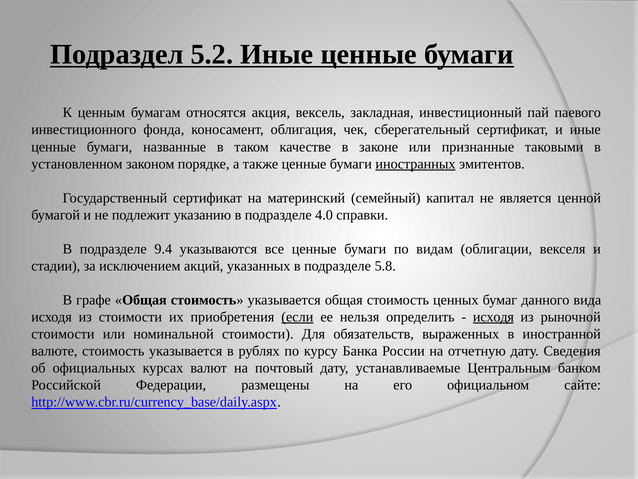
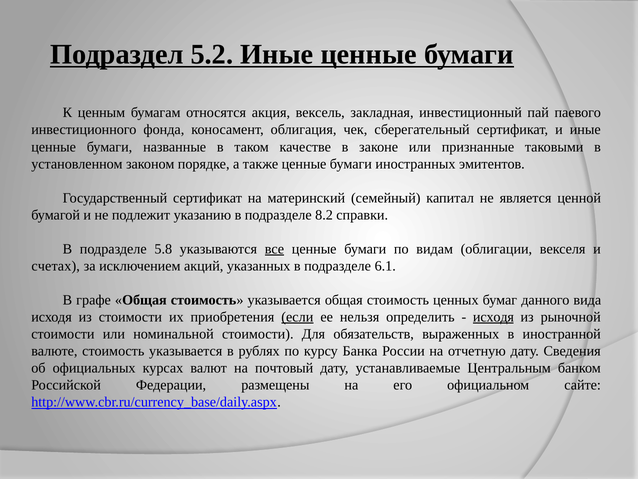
иностранных underline: present -> none
4.0: 4.0 -> 8.2
9.4: 9.4 -> 5.8
все underline: none -> present
стадии: стадии -> счетах
5.8: 5.8 -> 6.1
